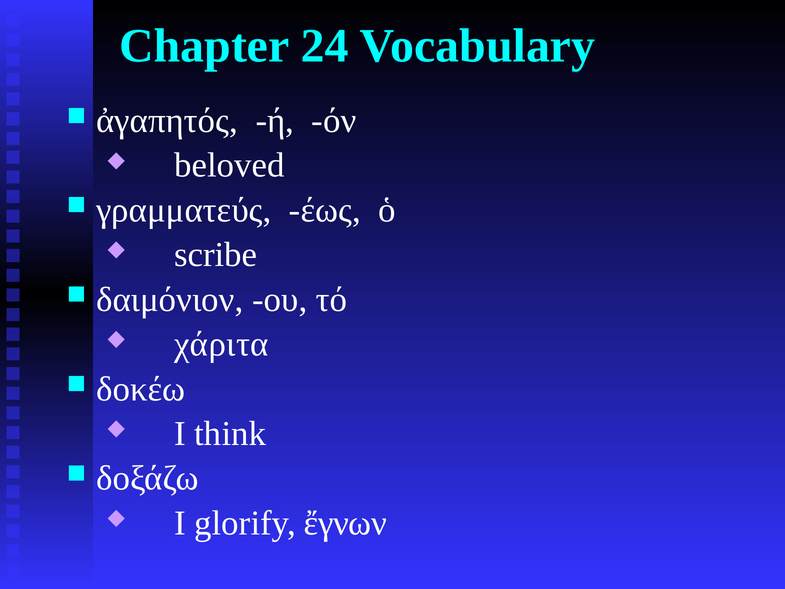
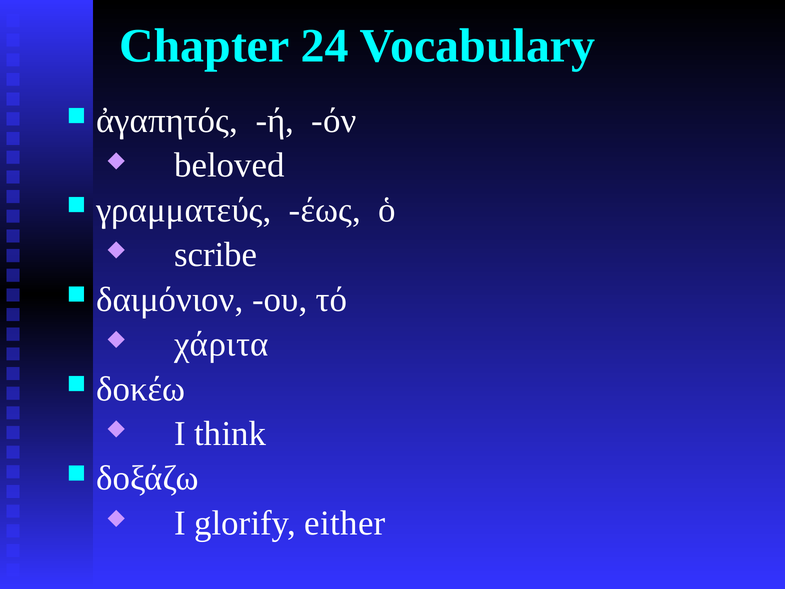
ἔγνων: ἔγνων -> either
